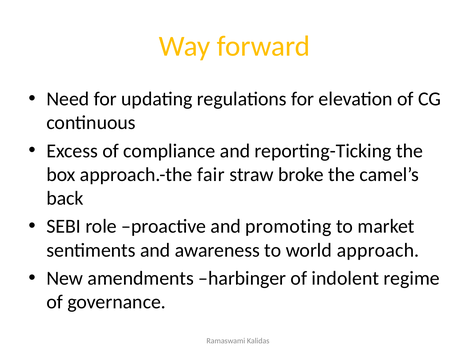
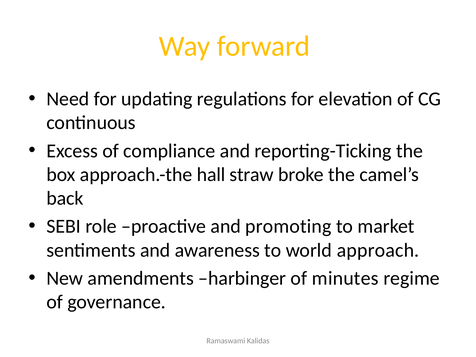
fair: fair -> hall
indolent: indolent -> minutes
